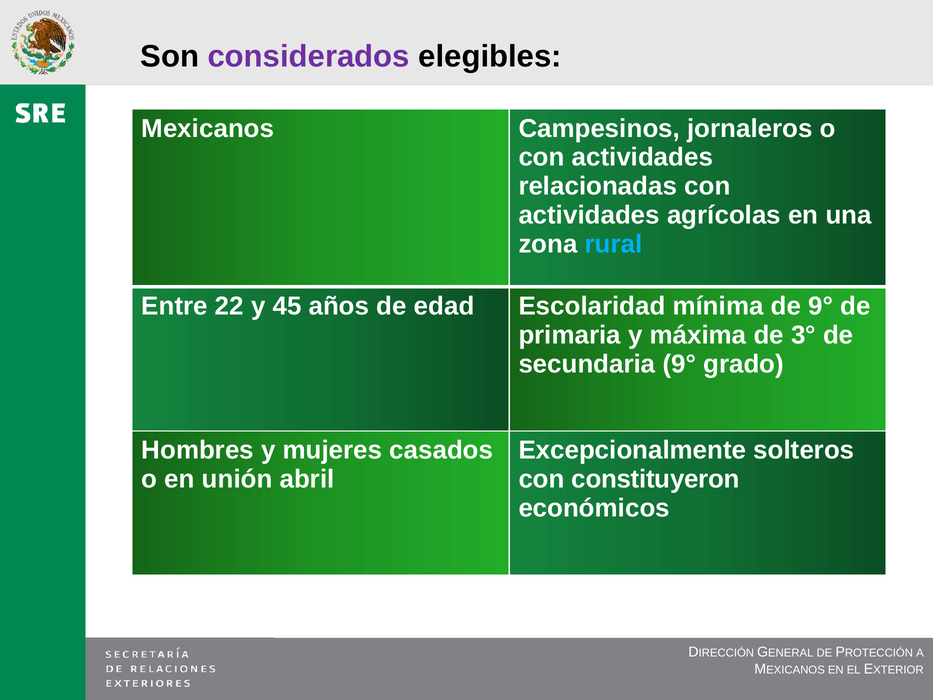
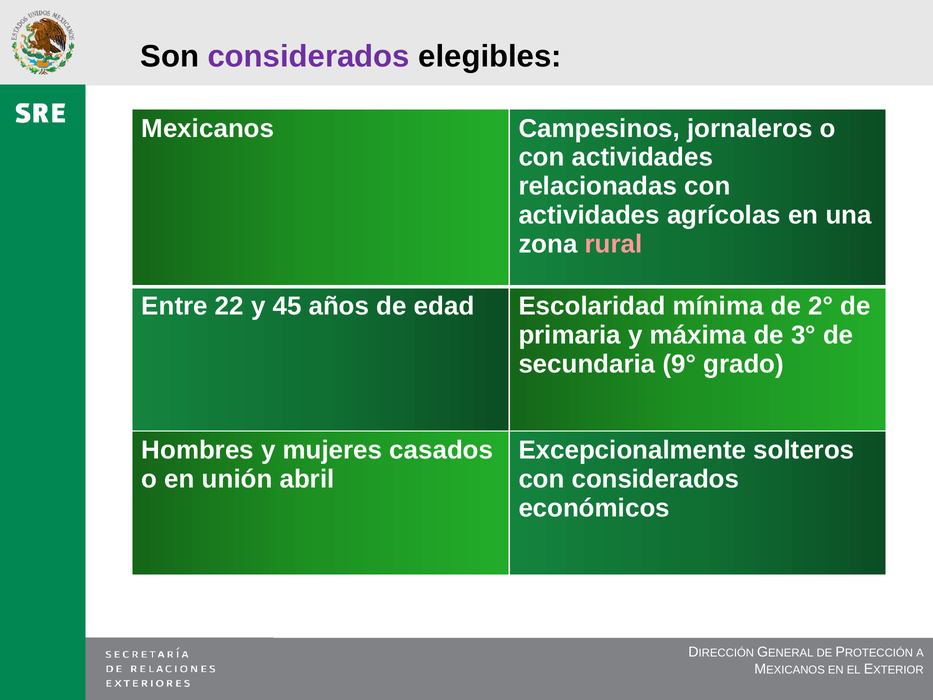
rural colour: light blue -> pink
de 9°: 9° -> 2°
con constituyeron: constituyeron -> considerados
